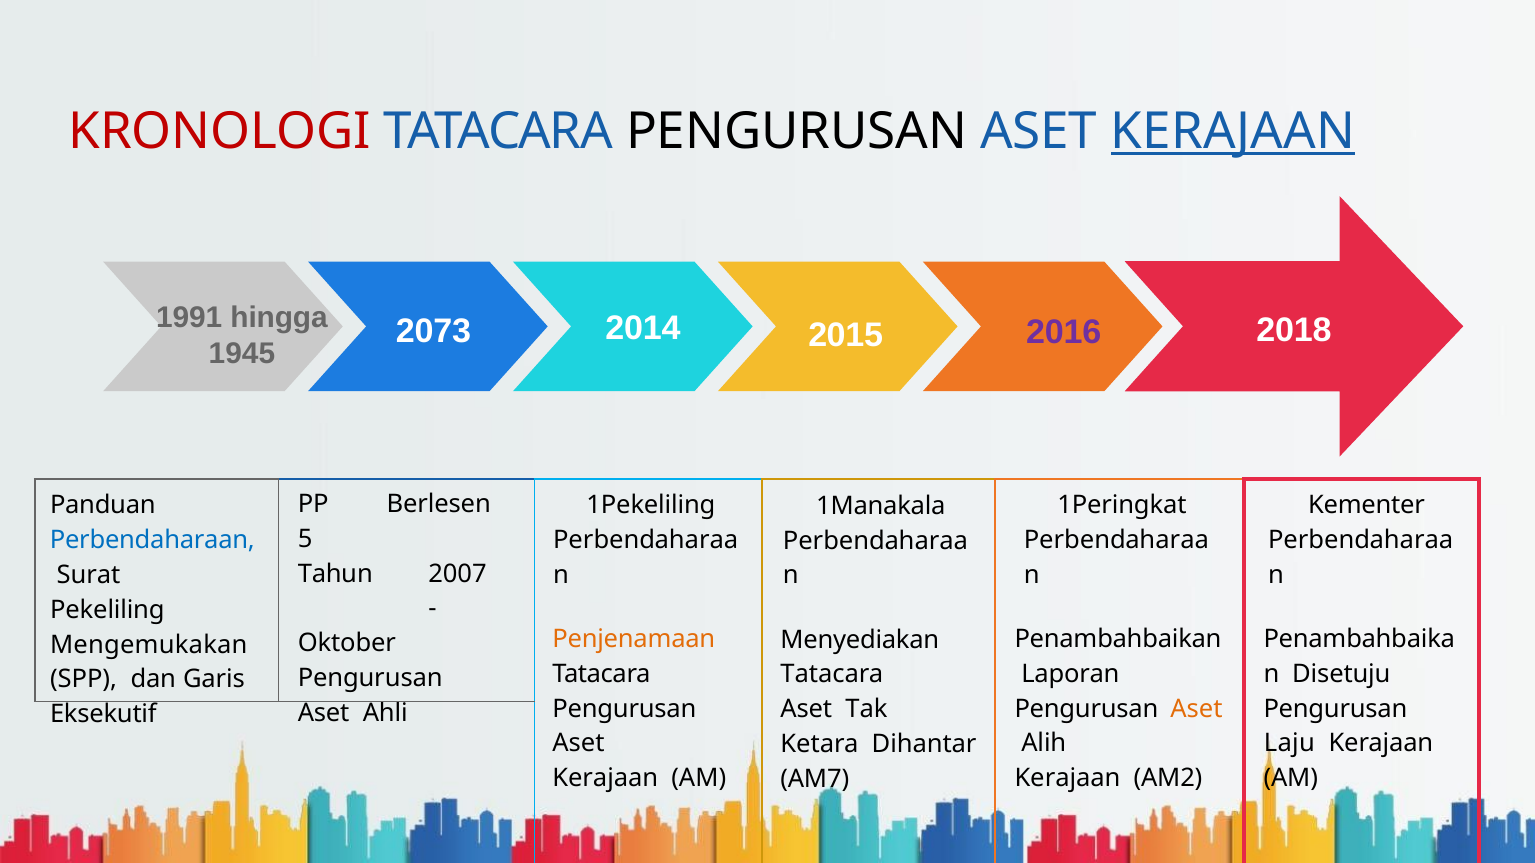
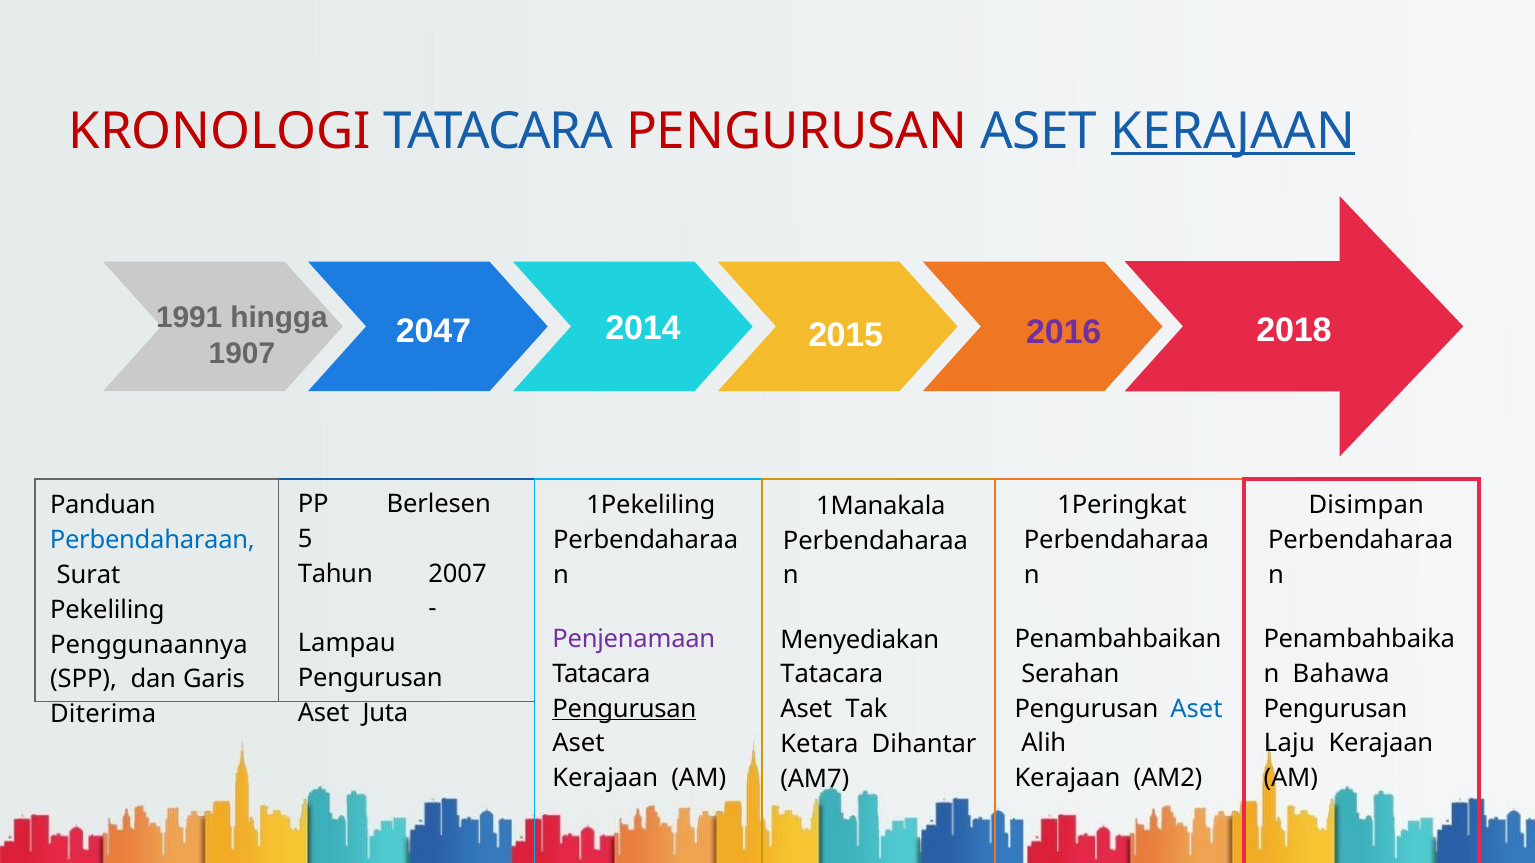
PENGURUSAN at (797, 132) colour: black -> red
2073: 2073 -> 2047
1945: 1945 -> 1907
Kementer: Kementer -> Disimpan
Penjenamaan colour: orange -> purple
Oktober: Oktober -> Lampau
Mengemukakan: Mengemukakan -> Penggunaannya
Laporan: Laporan -> Serahan
Disetuju: Disetuju -> Bahawa
Pengurusan at (624, 709) underline: none -> present
Aset at (1196, 709) colour: orange -> blue
Ahli: Ahli -> Juta
Eksekutif: Eksekutif -> Diterima
